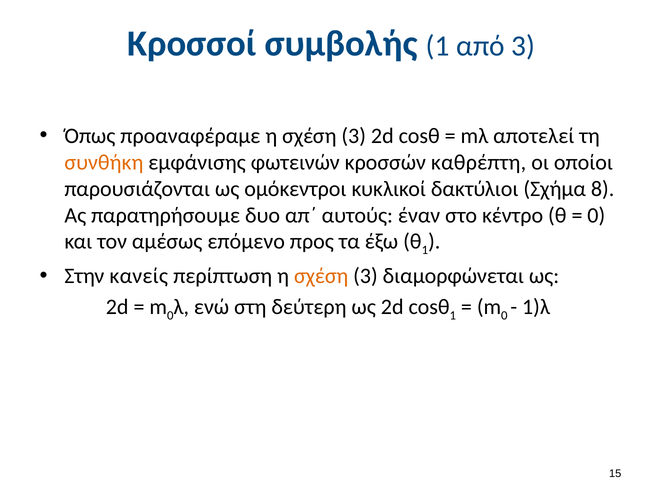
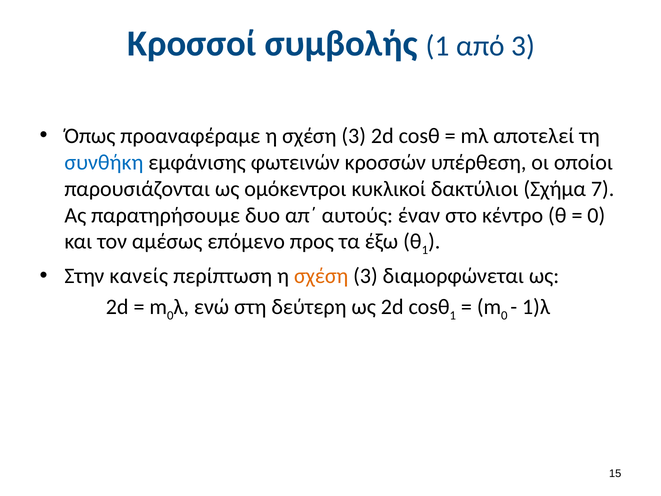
συνθήκη colour: orange -> blue
καθρέπτη: καθρέπτη -> υπέρθεση
8: 8 -> 7
